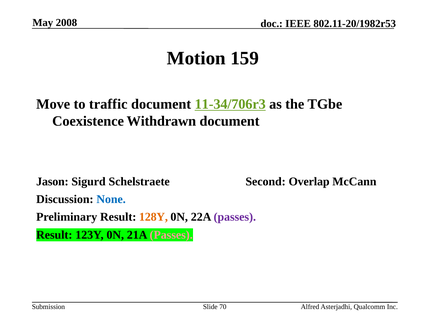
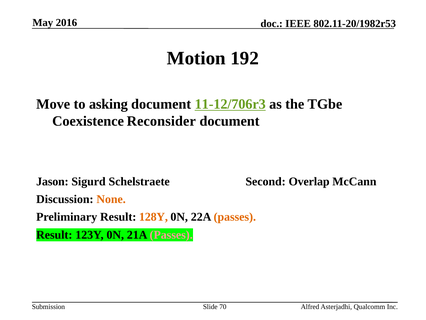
2008: 2008 -> 2016
159: 159 -> 192
traffic: traffic -> asking
11-34/706r3: 11-34/706r3 -> 11-12/706r3
Withdrawn: Withdrawn -> Reconsider
None colour: blue -> orange
passes at (235, 217) colour: purple -> orange
